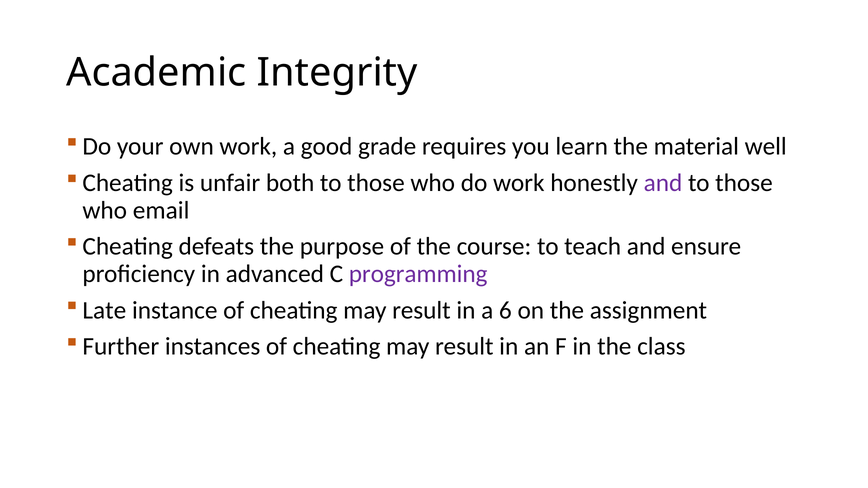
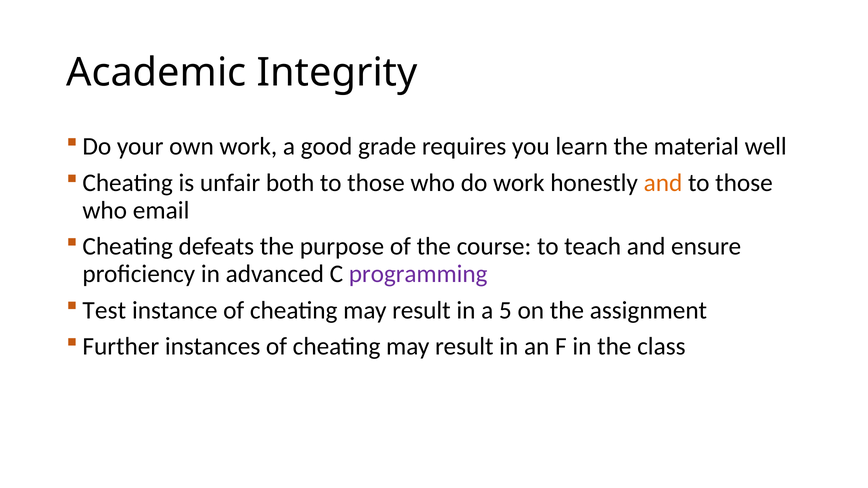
and at (663, 183) colour: purple -> orange
Late: Late -> Test
6: 6 -> 5
